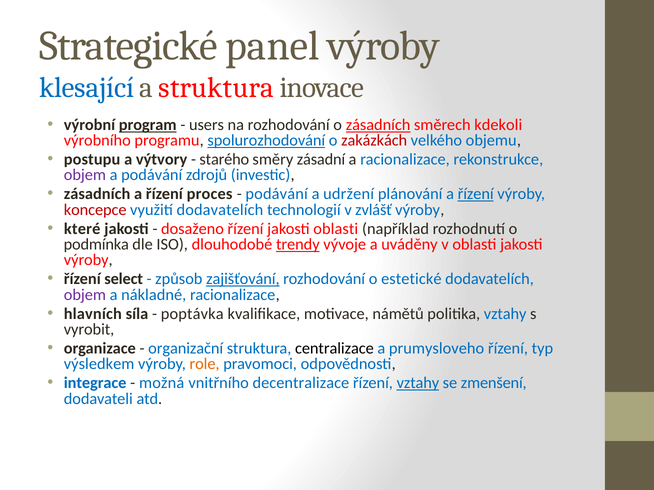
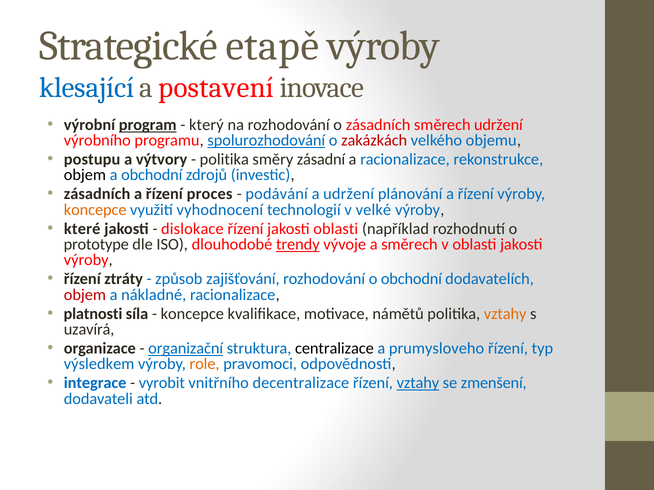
panel: panel -> etapě
a struktura: struktura -> postavení
users: users -> který
zásadních at (378, 125) underline: present -> none
směrech kdekoli: kdekoli -> udržení
starého at (224, 160): starého -> politika
objem at (85, 175) colour: purple -> black
a podávání: podávání -> obchodní
řízení at (476, 194) underline: present -> none
koncepce at (95, 210) colour: red -> orange
využití dodavatelích: dodavatelích -> vyhodnocení
zvlášť: zvlášť -> velké
dosaženo: dosaženo -> dislokace
podmínka: podmínka -> prototype
a uváděny: uváděny -> směrech
select: select -> ztráty
zajišťování underline: present -> none
o estetické: estetické -> obchodní
objem at (85, 295) colour: purple -> red
hlavních: hlavních -> platnosti
poptávka at (192, 314): poptávka -> koncepce
vztahy at (505, 314) colour: blue -> orange
vyrobit: vyrobit -> uzavírá
organizační underline: none -> present
možná: možná -> vyrobit
